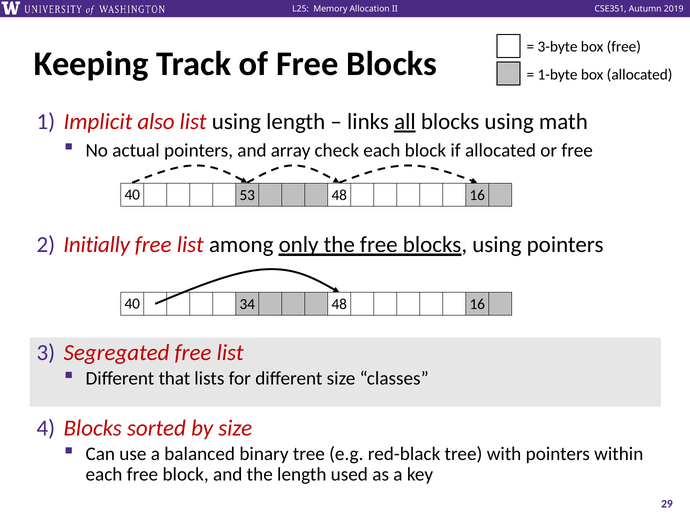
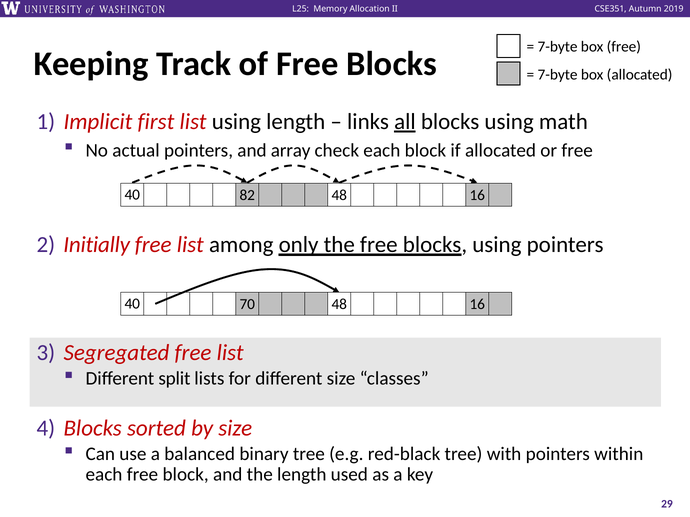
3-byte at (558, 47): 3-byte -> 7-byte
1-byte at (558, 75): 1-byte -> 7-byte
also: also -> first
53: 53 -> 82
34: 34 -> 70
that: that -> split
